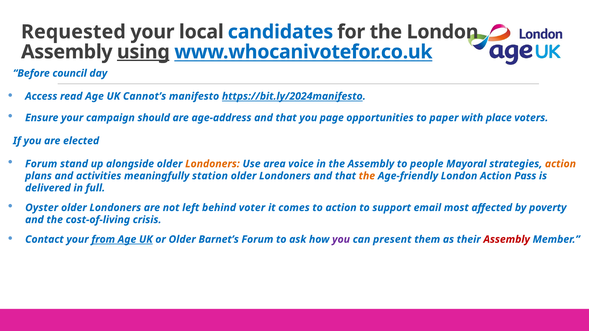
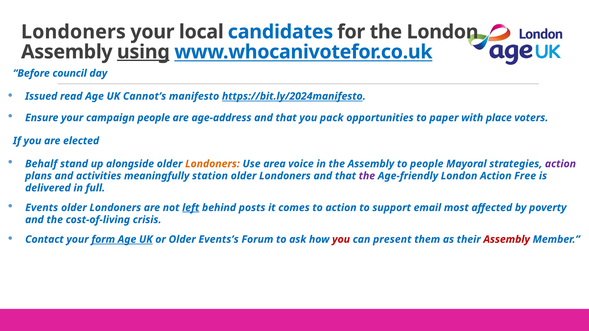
Requested at (73, 32): Requested -> Londoners
Access: Access -> Issued
campaign should: should -> people
page: page -> pack
Forum at (41, 164): Forum -> Behalf
action at (560, 164) colour: orange -> purple
the at (367, 176) colour: orange -> purple
Pass: Pass -> Free
Oyster: Oyster -> Events
left underline: none -> present
voter: voter -> posts
from: from -> form
Barnet’s: Barnet’s -> Events’s
you at (341, 240) colour: purple -> red
